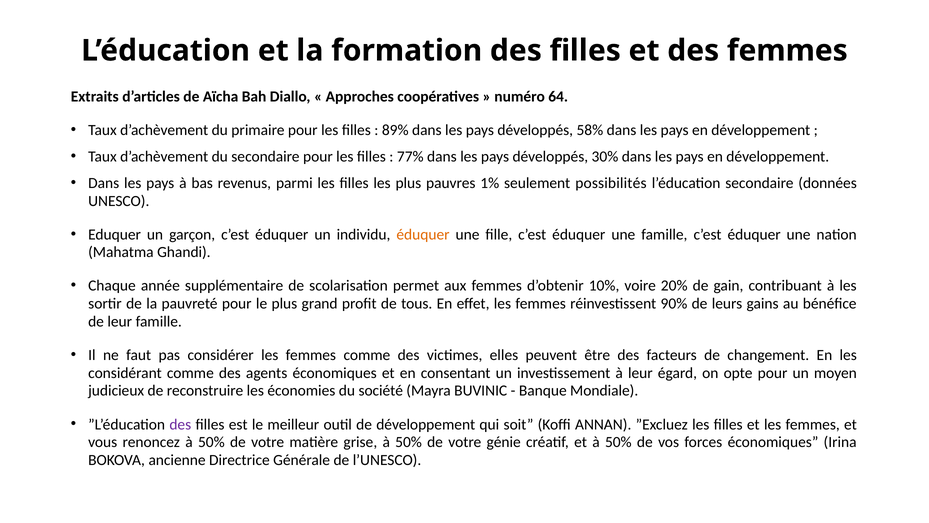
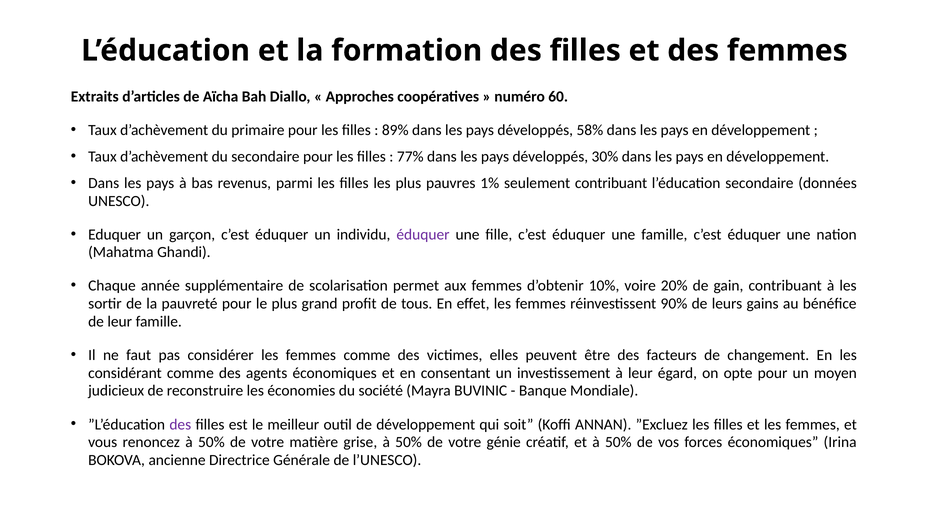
64: 64 -> 60
seulement possibilités: possibilités -> contribuant
éduquer at (423, 234) colour: orange -> purple
